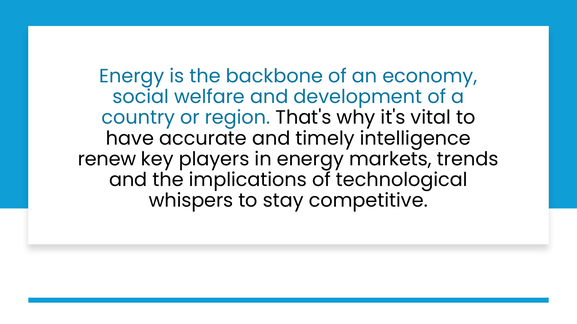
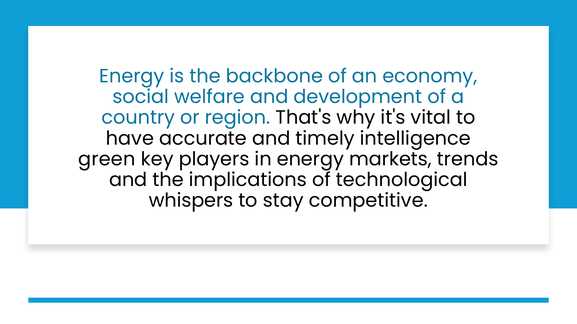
renew: renew -> green
